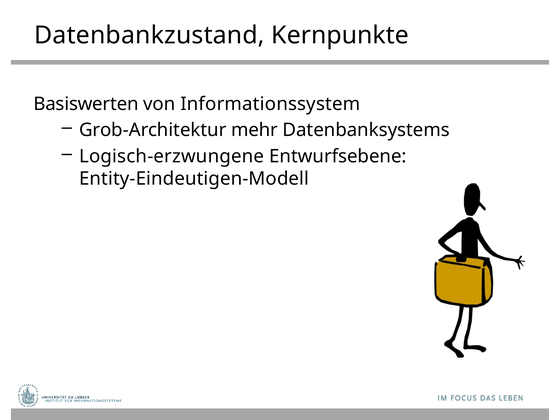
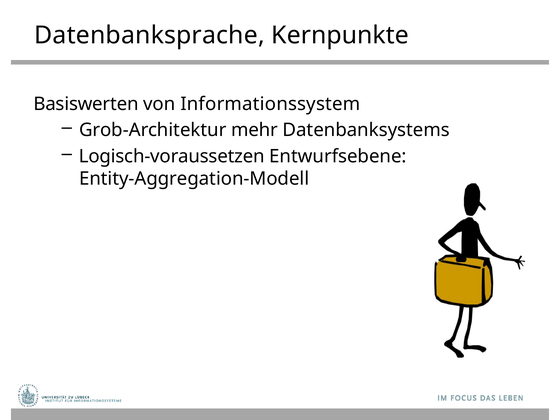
Datenbankzustand: Datenbankzustand -> Datenbanksprache
Logisch-erzwungene: Logisch-erzwungene -> Logisch-voraussetzen
Entity-Eindeutigen-Modell: Entity-Eindeutigen-Modell -> Entity-Aggregation-Modell
